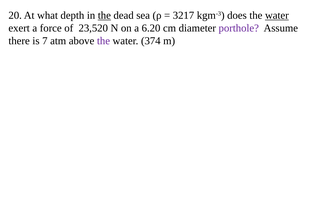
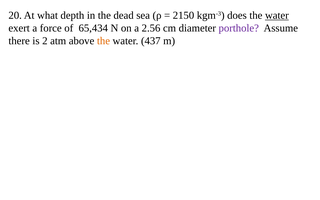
the at (104, 15) underline: present -> none
3217: 3217 -> 2150
23,520: 23,520 -> 65,434
6.20: 6.20 -> 2.56
7: 7 -> 2
the at (103, 41) colour: purple -> orange
374: 374 -> 437
